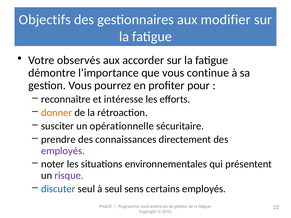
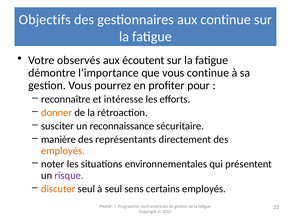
aux modifier: modifier -> continue
accorder: accorder -> écoutent
opérationnelle: opérationnelle -> reconnaissance
prendre: prendre -> manière
connaissances: connaissances -> représentants
employés at (63, 151) colour: purple -> orange
discuter colour: blue -> orange
